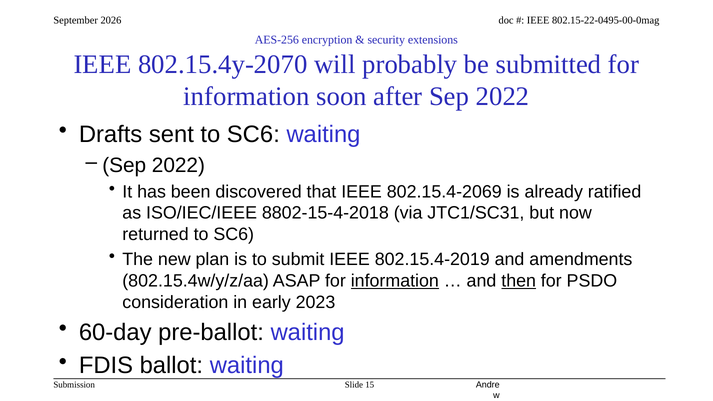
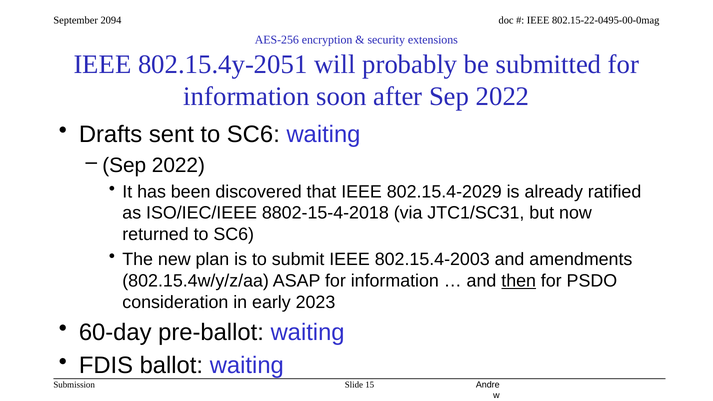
2026: 2026 -> 2094
802.15.4y-2070: 802.15.4y-2070 -> 802.15.4y-2051
802.15.4-2069: 802.15.4-2069 -> 802.15.4-2029
802.15.4-2019: 802.15.4-2019 -> 802.15.4-2003
information at (395, 281) underline: present -> none
